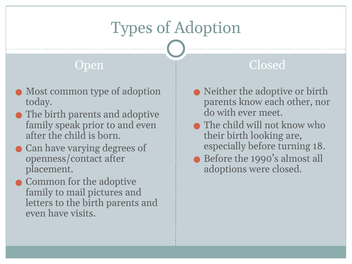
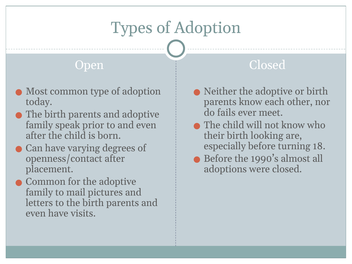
with: with -> fails
